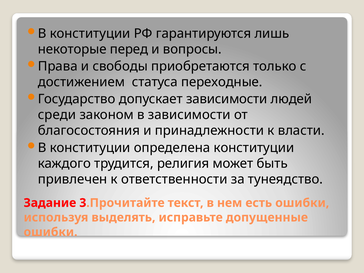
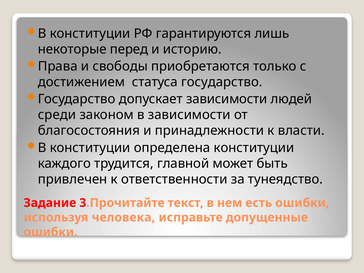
вопросы: вопросы -> историю
статуса переходные: переходные -> государство
религия: религия -> главной
выделять: выделять -> человека
